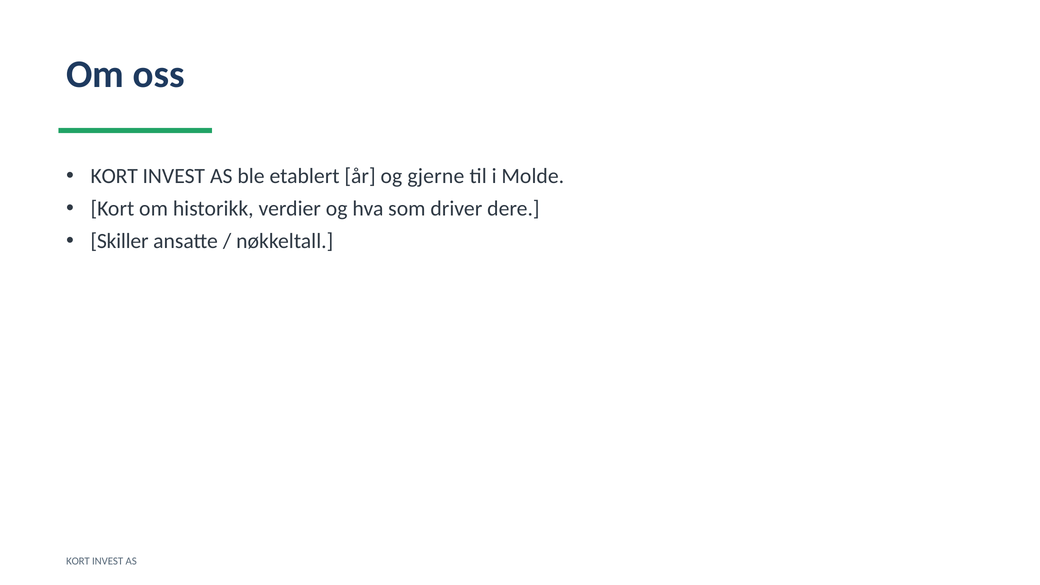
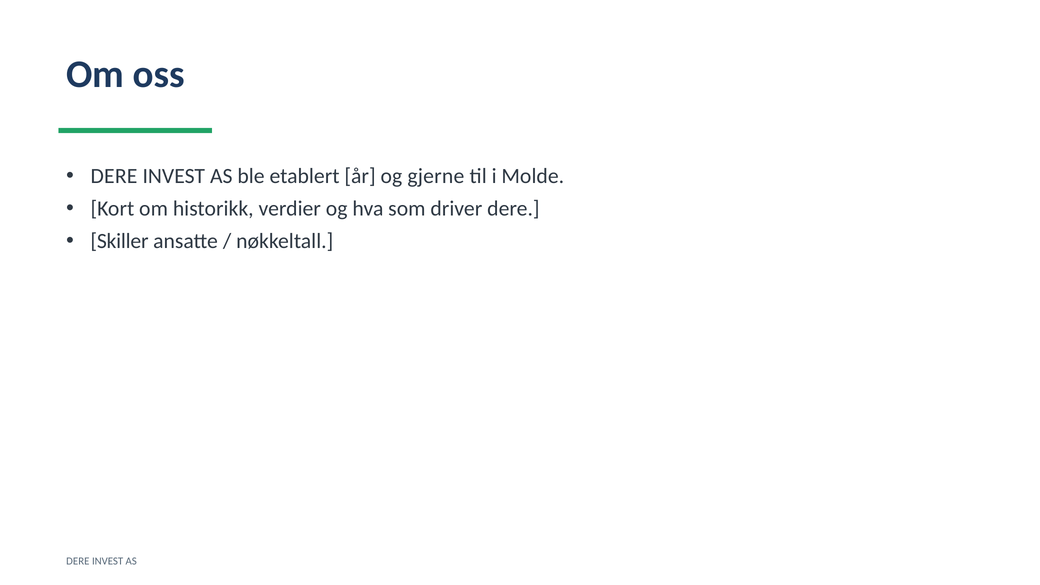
KORT at (114, 176): KORT -> DERE
KORT at (78, 561): KORT -> DERE
